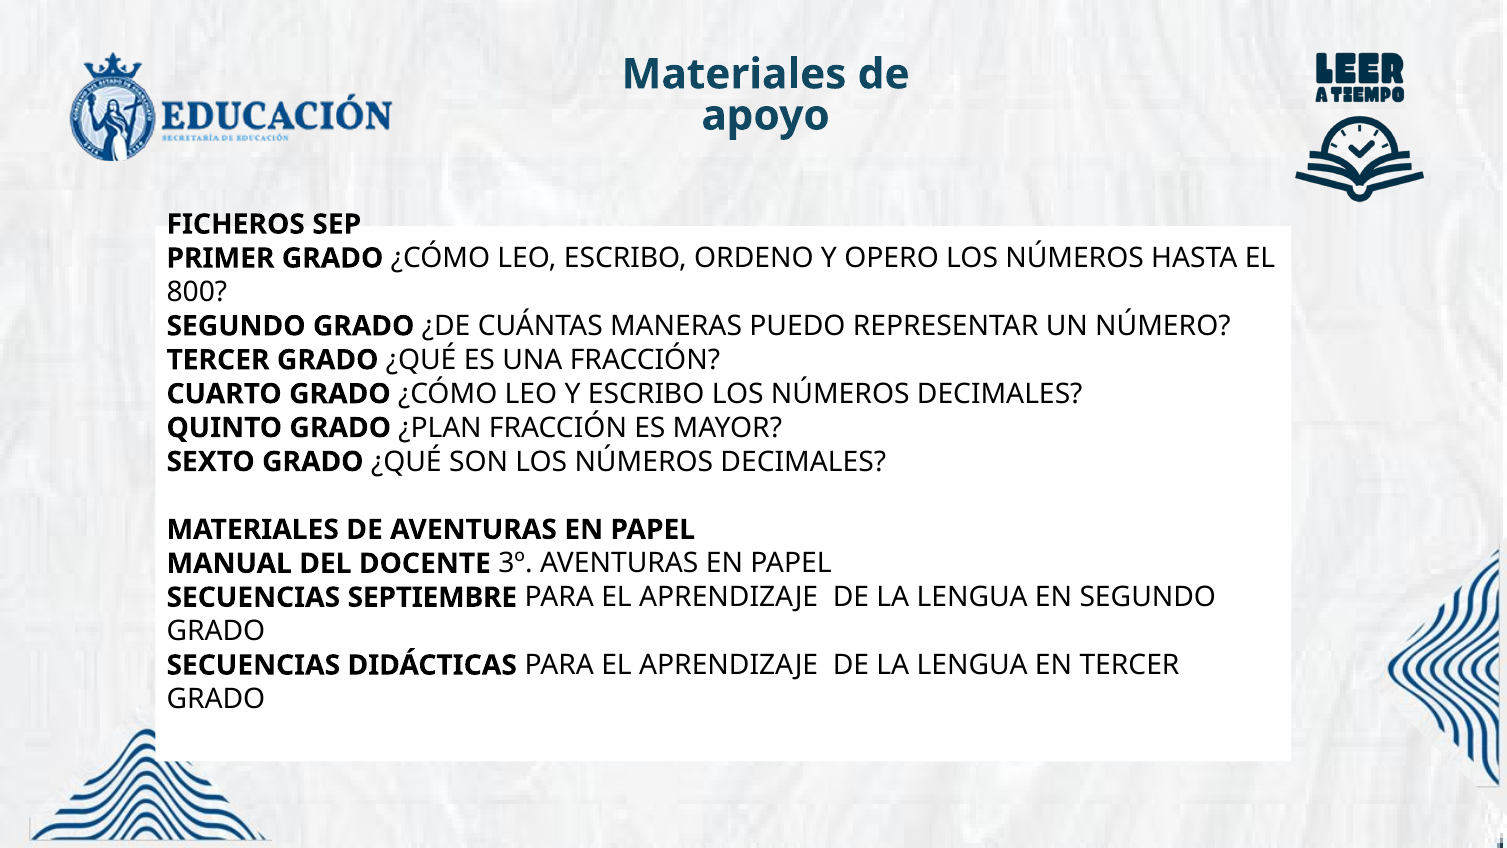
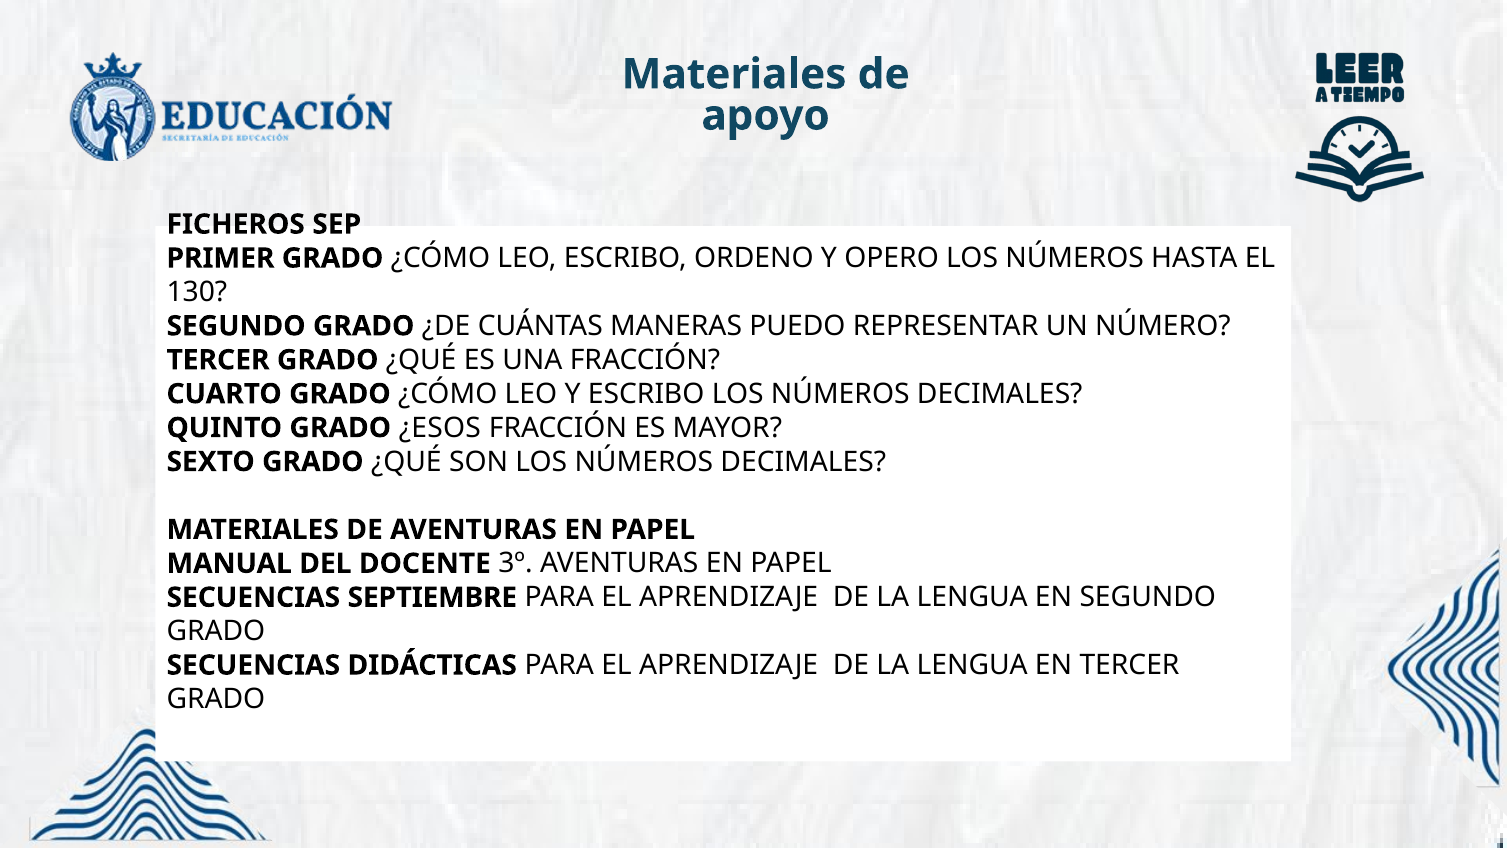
800: 800 -> 130
¿PLAN: ¿PLAN -> ¿ESOS
